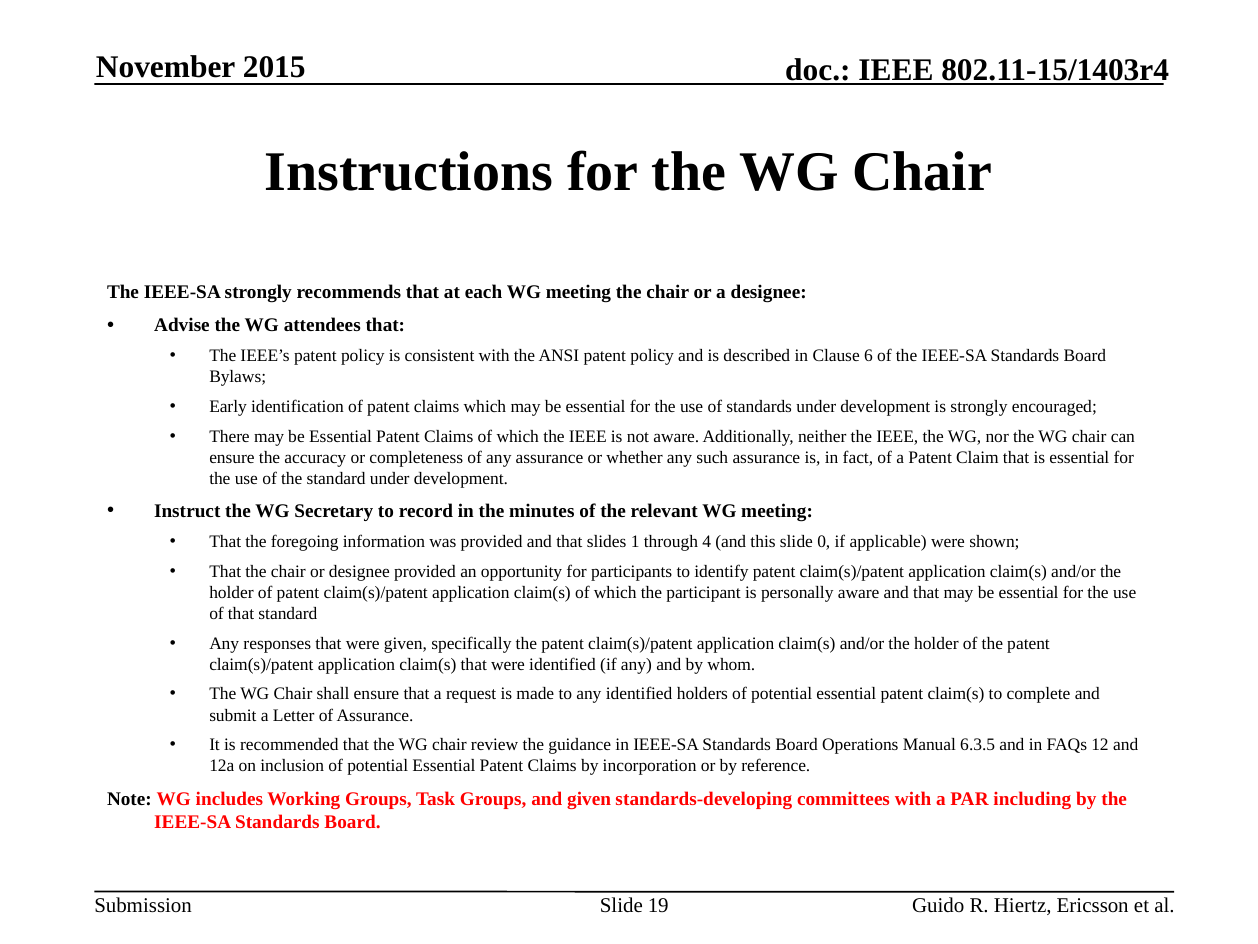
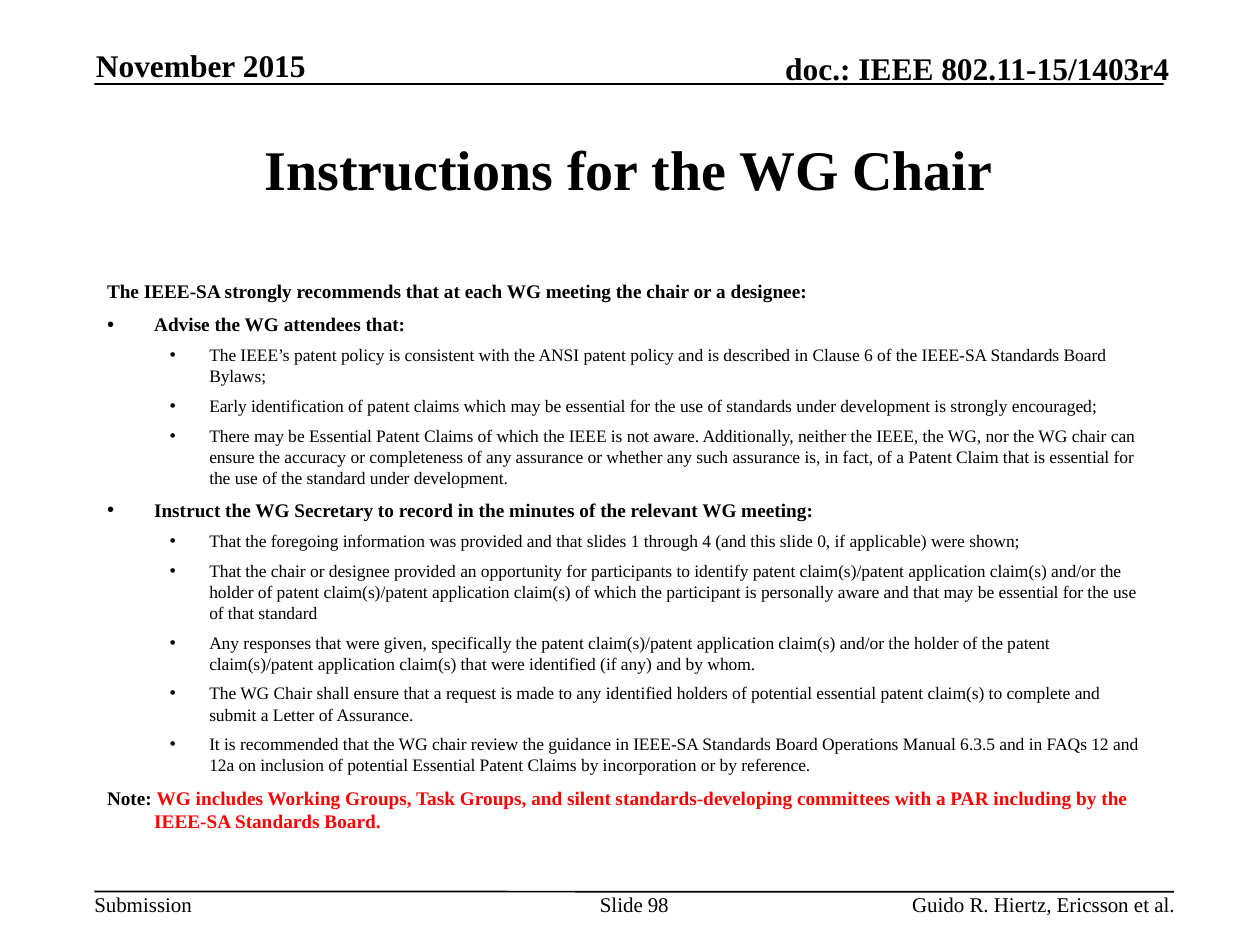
and given: given -> silent
19: 19 -> 98
